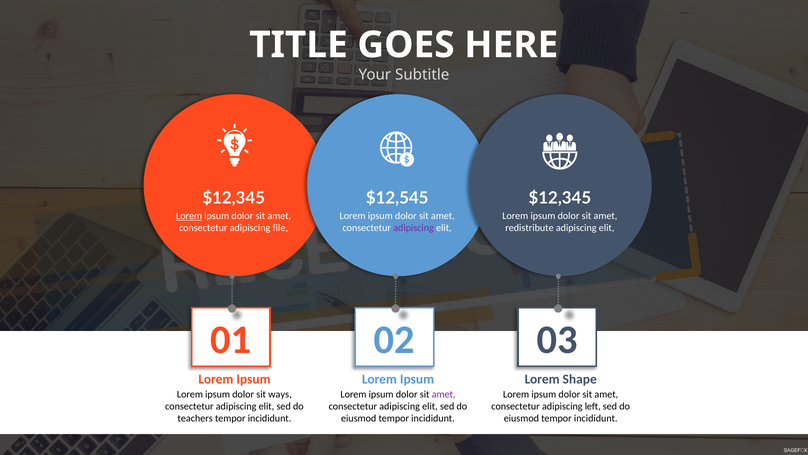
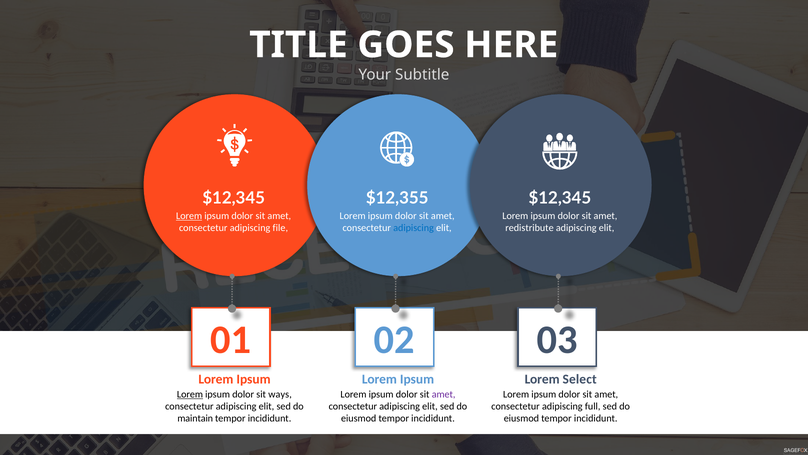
$12,545: $12,545 -> $12,355
adipiscing at (414, 228) colour: purple -> blue
Shape: Shape -> Select
Lorem at (190, 394) underline: none -> present
left: left -> full
teachers: teachers -> maintain
